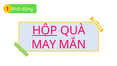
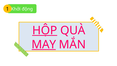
MAY underline: none -> present
